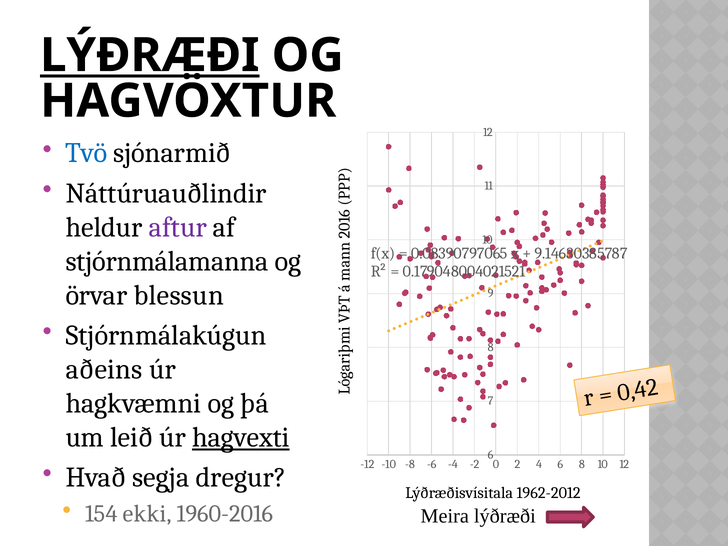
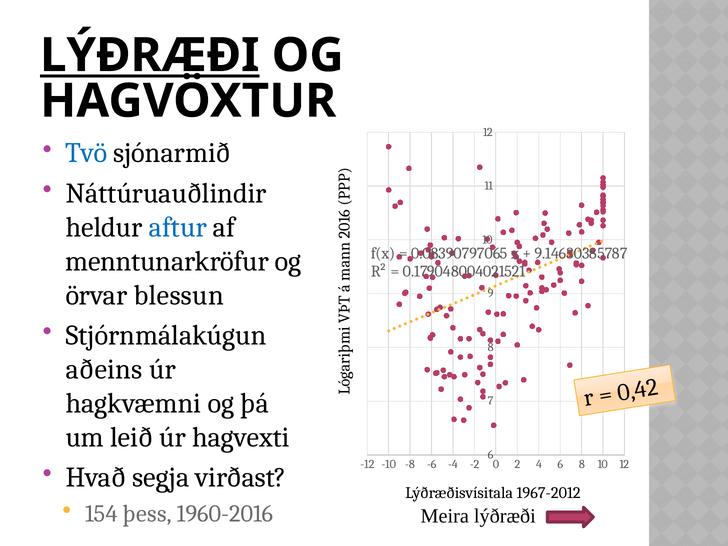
aftur colour: purple -> blue
stjórnmálamanna: stjórnmálamanna -> menntunarkröfur
hagvexti underline: present -> none
dregur: dregur -> virðast
1962-2012: 1962-2012 -> 1967-2012
ekki: ekki -> þess
